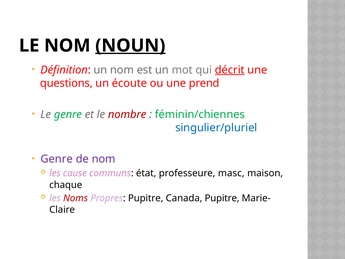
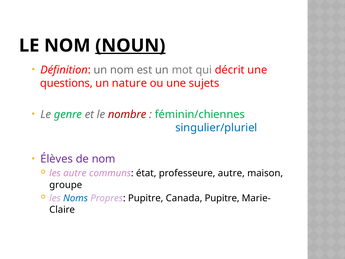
décrit underline: present -> none
écoute: écoute -> nature
prend: prend -> sujets
Genre at (57, 159): Genre -> Élèves
les cause: cause -> autre
professeure masc: masc -> autre
chaque: chaque -> groupe
Noms colour: red -> blue
